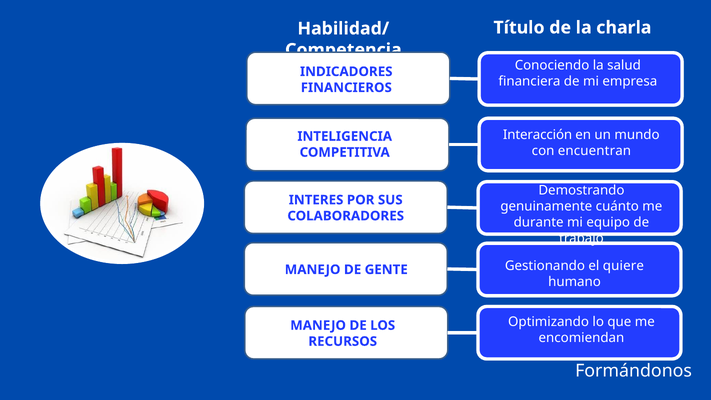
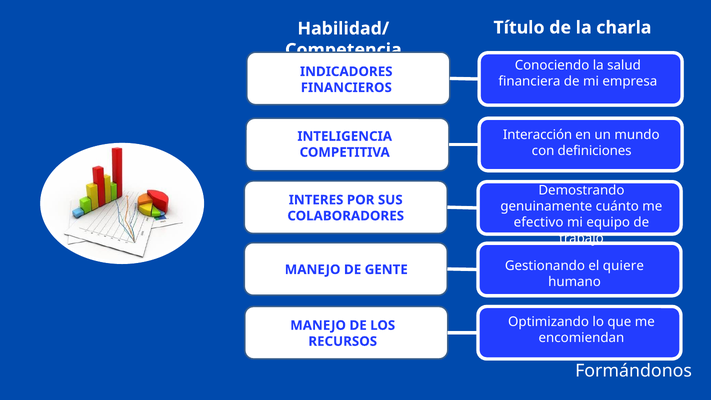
encuentran: encuentran -> definiciones
durante: durante -> efectivo
